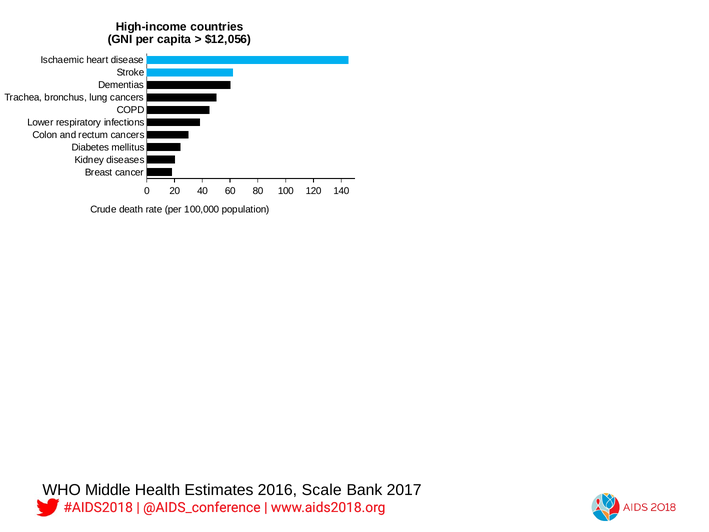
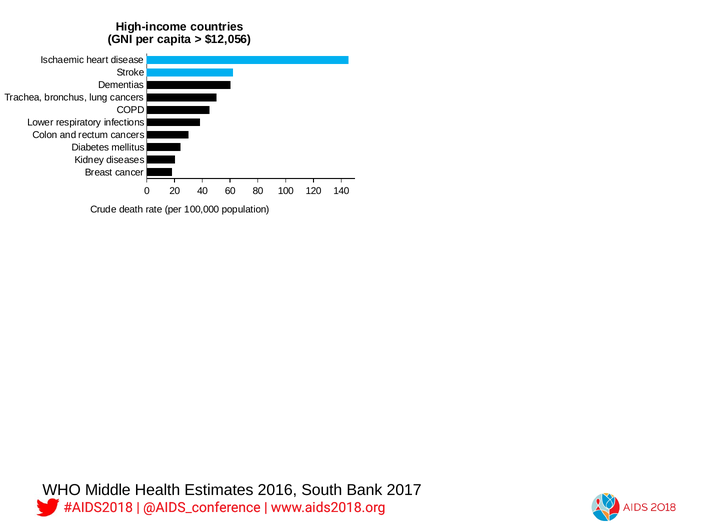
Scale: Scale -> South
